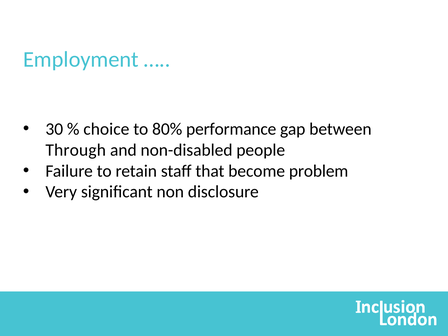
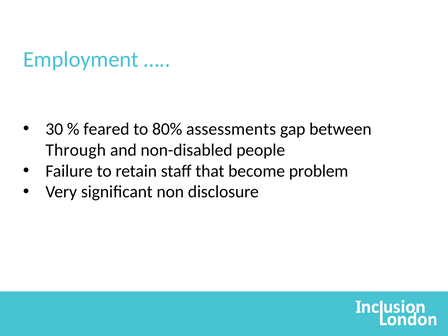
choice: choice -> feared
performance: performance -> assessments
